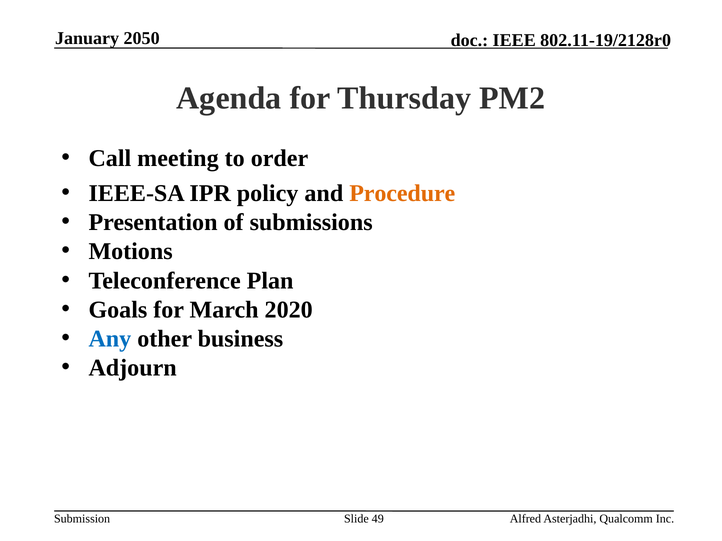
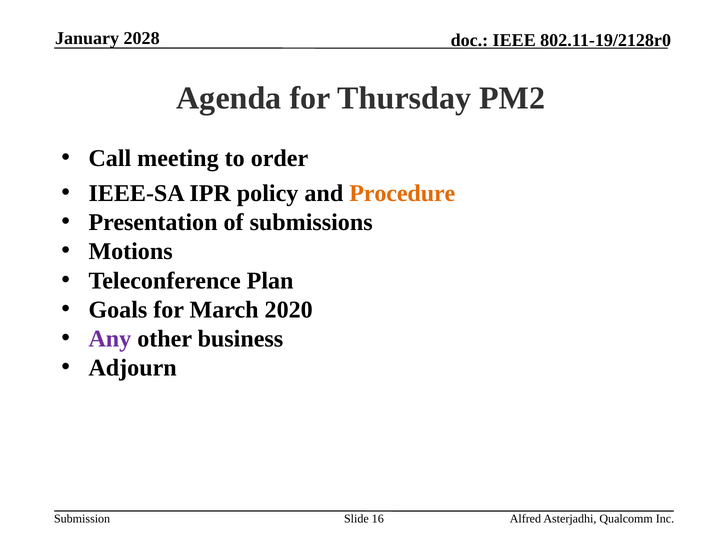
2050: 2050 -> 2028
Any colour: blue -> purple
49: 49 -> 16
